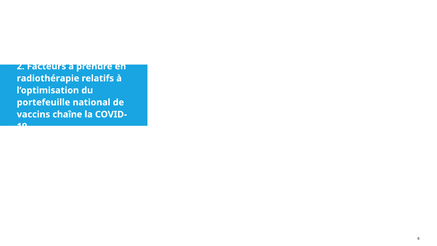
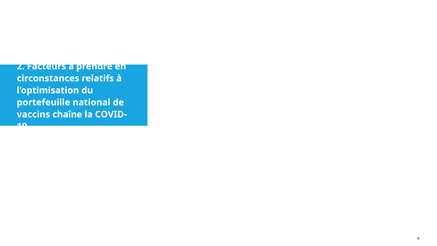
radiothérapie: radiothérapie -> circonstances
